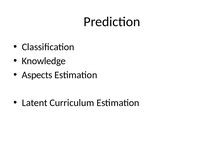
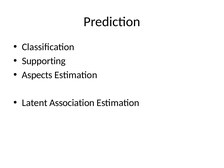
Knowledge: Knowledge -> Supporting
Curriculum: Curriculum -> Association
